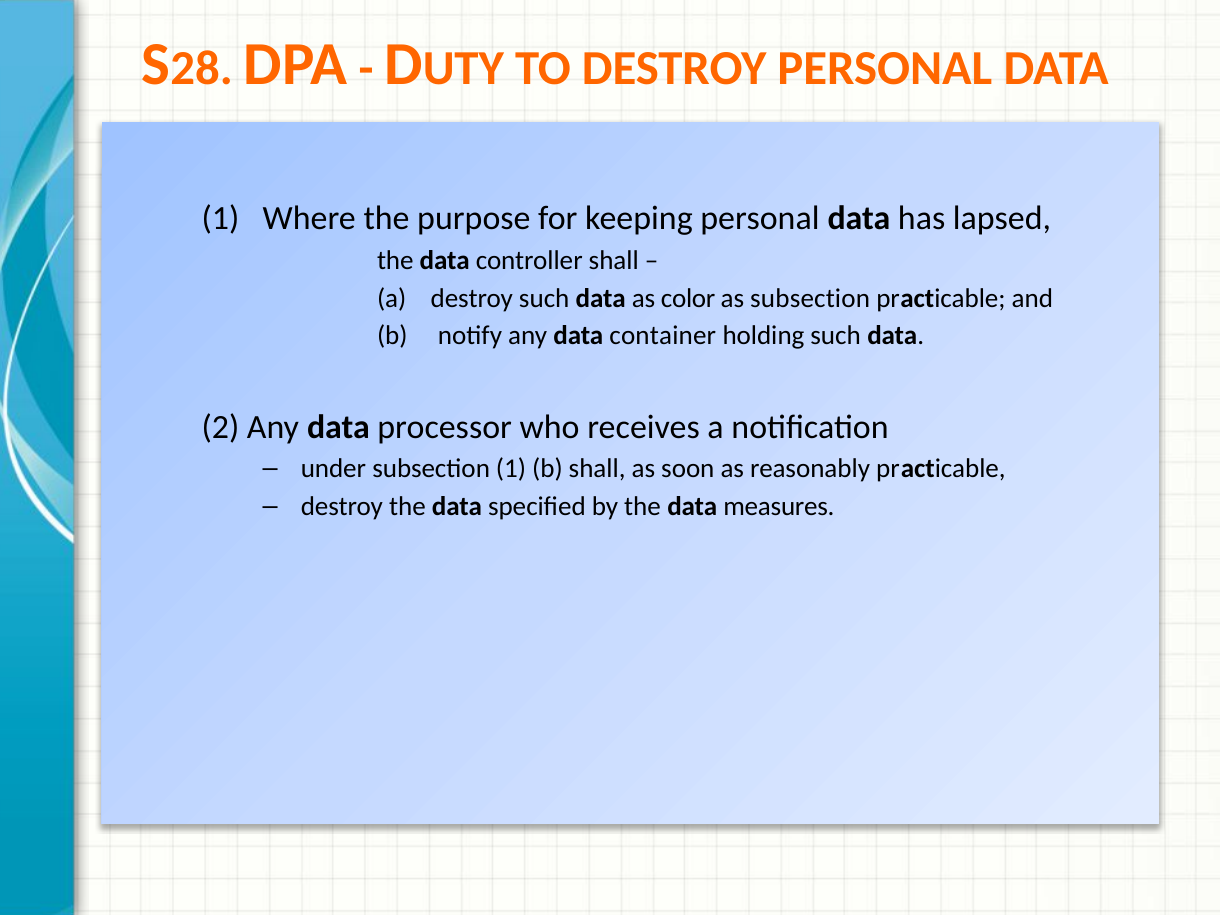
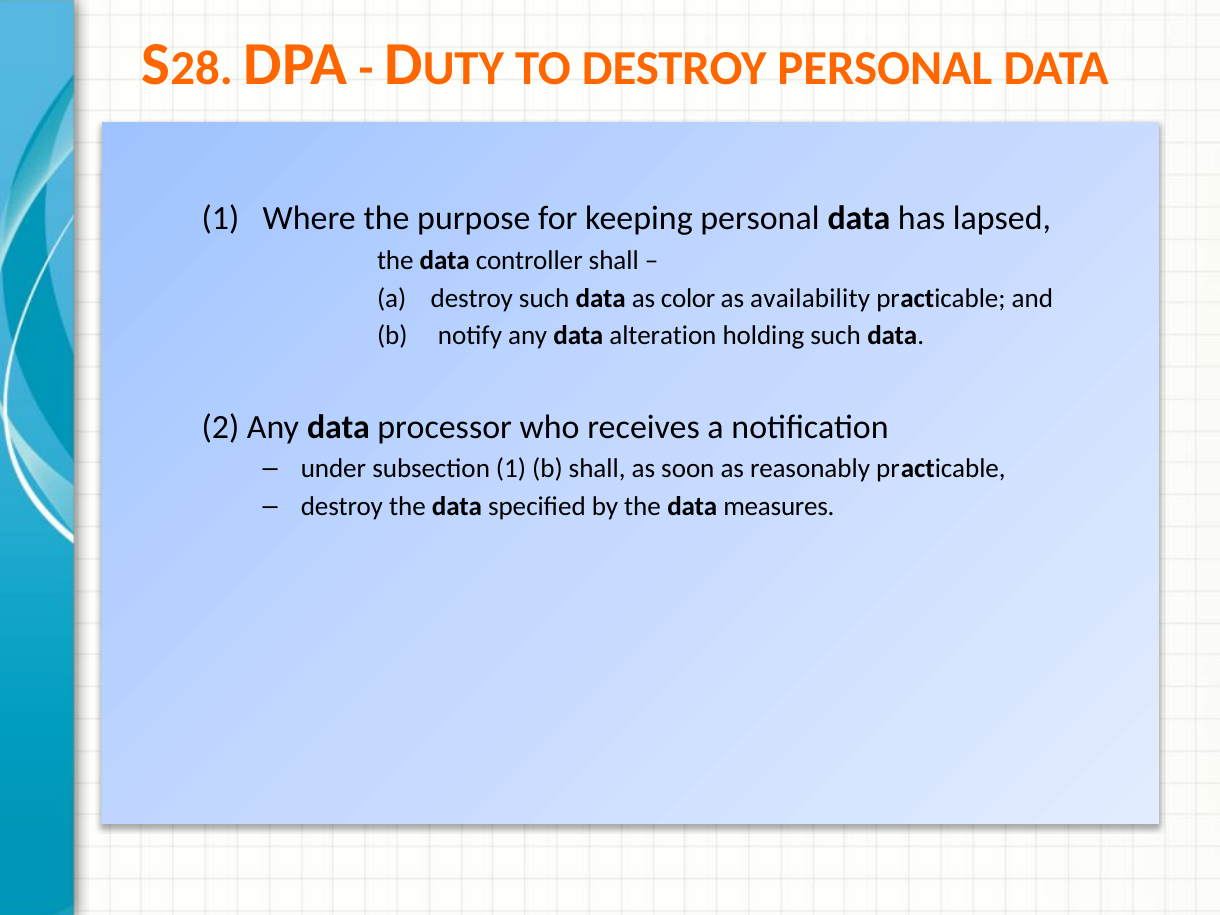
as subsection: subsection -> availability
container: container -> alteration
